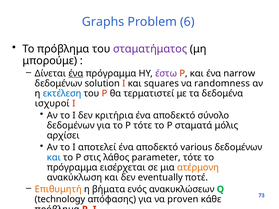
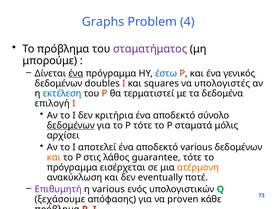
6: 6 -> 4
έστω colour: purple -> blue
narrow: narrow -> γενικός
solution: solution -> doubles
randomness: randomness -> υπολογιστές
ισχυροί: ισχυροί -> επιλογή
δεδομένων at (71, 126) underline: none -> present
και at (54, 158) colour: blue -> orange
parameter: parameter -> guarantee
Επιθυμητή colour: orange -> purple
η βήματα: βήματα -> various
ανακυκλώσεων: ανακυκλώσεων -> υπολογιστικών
technology: technology -> ξεχάσουμε
